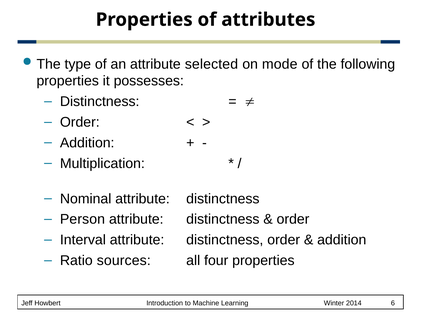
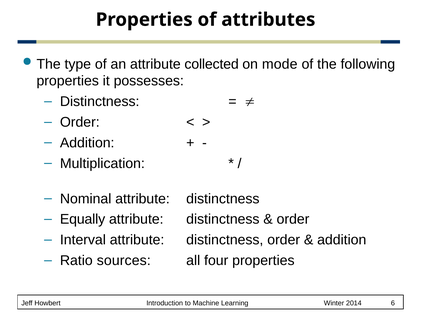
selected: selected -> collected
Person: Person -> Equally
